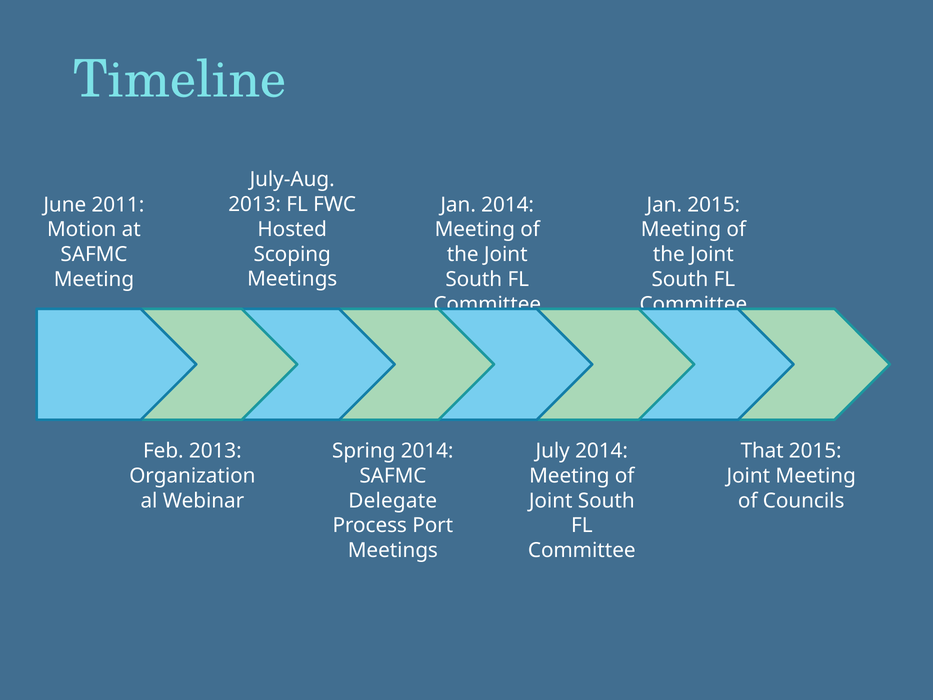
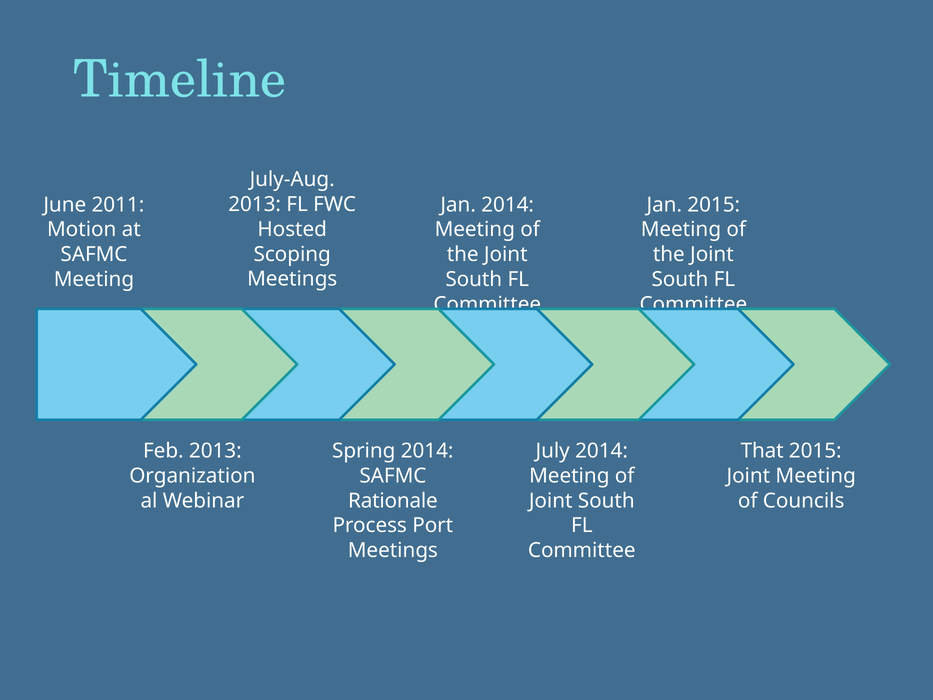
Delegate: Delegate -> Rationale
